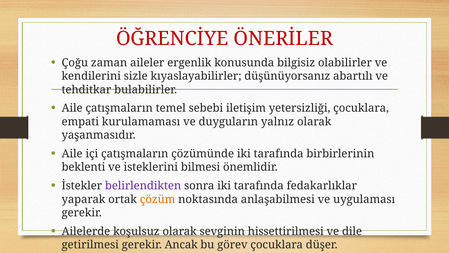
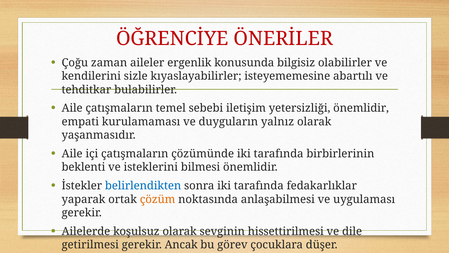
düşünüyorsanız: düşünüyorsanız -> isteyememesine
yetersizliği çocuklara: çocuklara -> önemlidir
belirlendikten colour: purple -> blue
